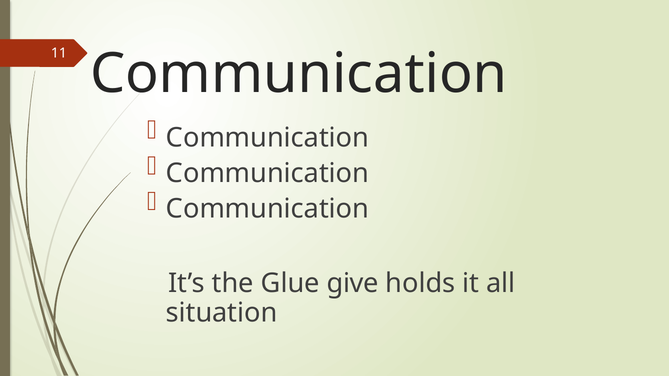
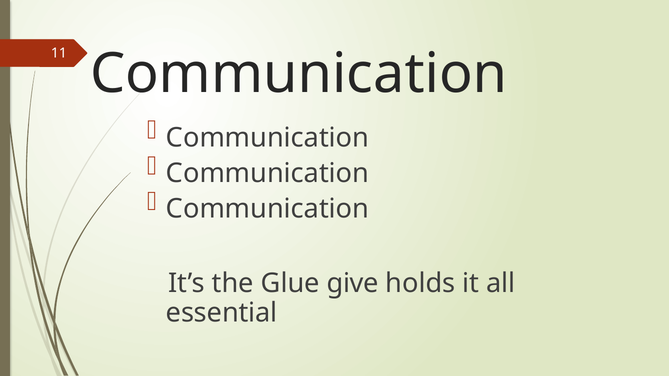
situation: situation -> essential
